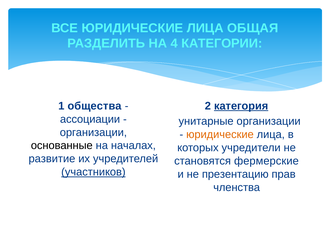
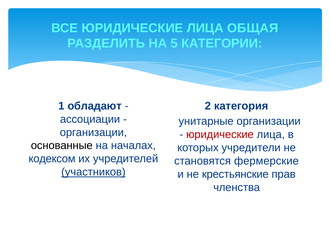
4: 4 -> 5
общества: общества -> обладают
категория underline: present -> none
юридические at (220, 134) colour: orange -> red
развитие: развитие -> кодексом
презентацию: презентацию -> крестьянские
